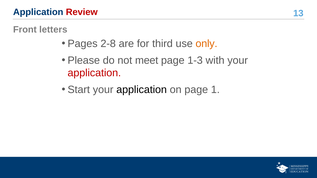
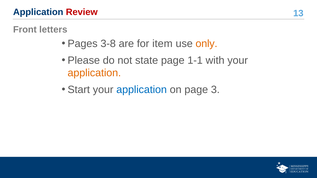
2-8: 2-8 -> 3-8
third: third -> item
meet: meet -> state
1-3: 1-3 -> 1-1
application at (94, 73) colour: red -> orange
application at (142, 90) colour: black -> blue
1: 1 -> 3
